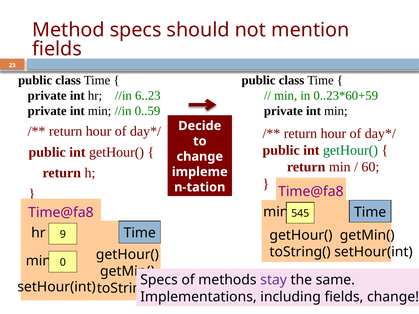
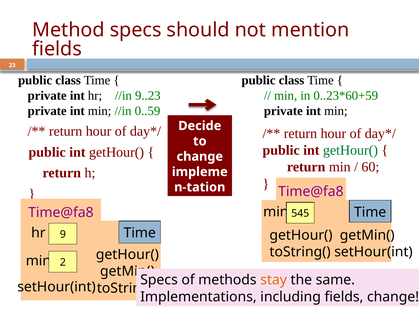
6..23: 6..23 -> 9..23
0: 0 -> 2
stay colour: purple -> orange
